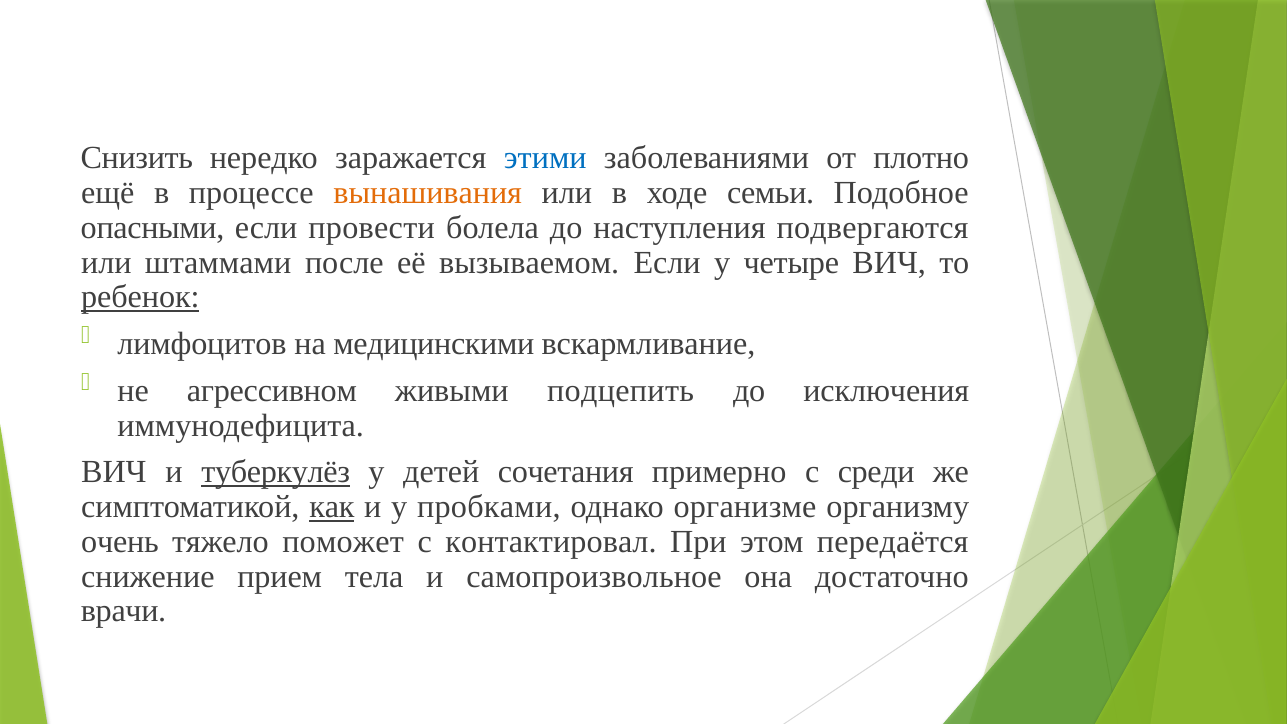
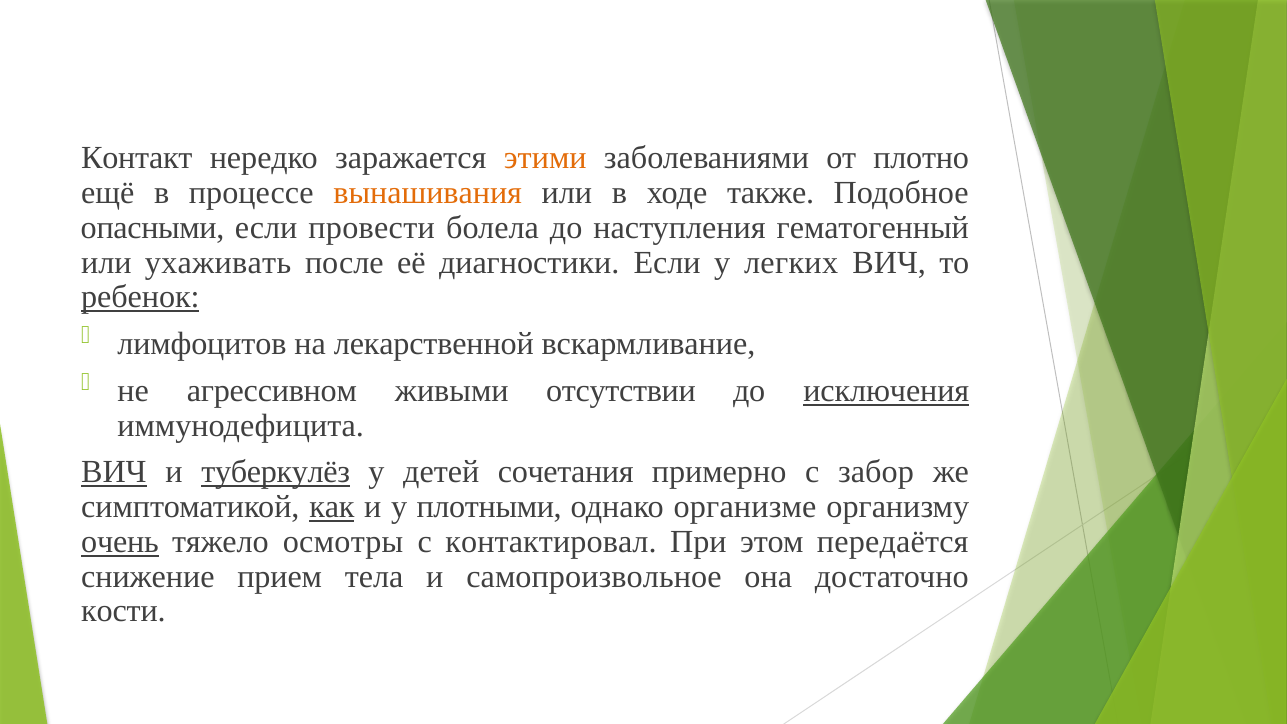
Снизить: Снизить -> Контакт
этими colour: blue -> orange
семьи: семьи -> также
подвергаются: подвергаются -> гематогенный
штаммами: штаммами -> ухаживать
вызываемом: вызываемом -> диагностики
четыре: четыре -> легких
медицинскими: медицинскими -> лекарственной
подцепить: подцепить -> отсутствии
исключения underline: none -> present
ВИЧ at (114, 472) underline: none -> present
среди: среди -> забор
пробками: пробками -> плотными
очень underline: none -> present
поможет: поможет -> осмотры
врачи: врачи -> кости
